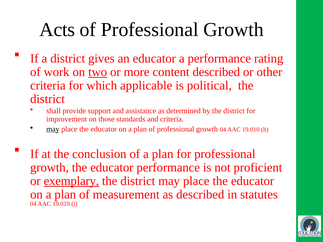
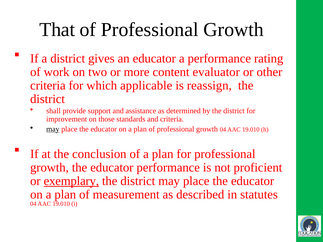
Acts: Acts -> That
two underline: present -> none
content described: described -> evaluator
political: political -> reassign
